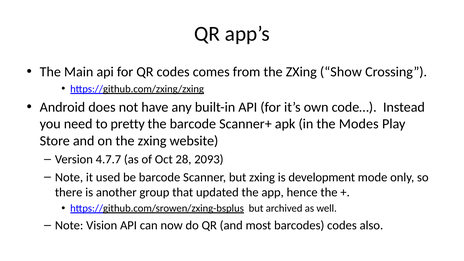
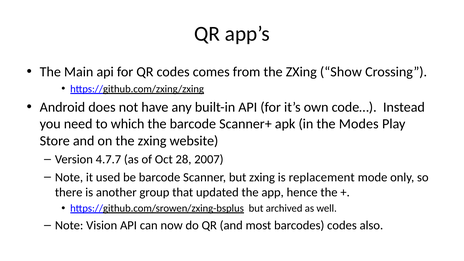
pretty: pretty -> which
2093: 2093 -> 2007
development: development -> replacement
